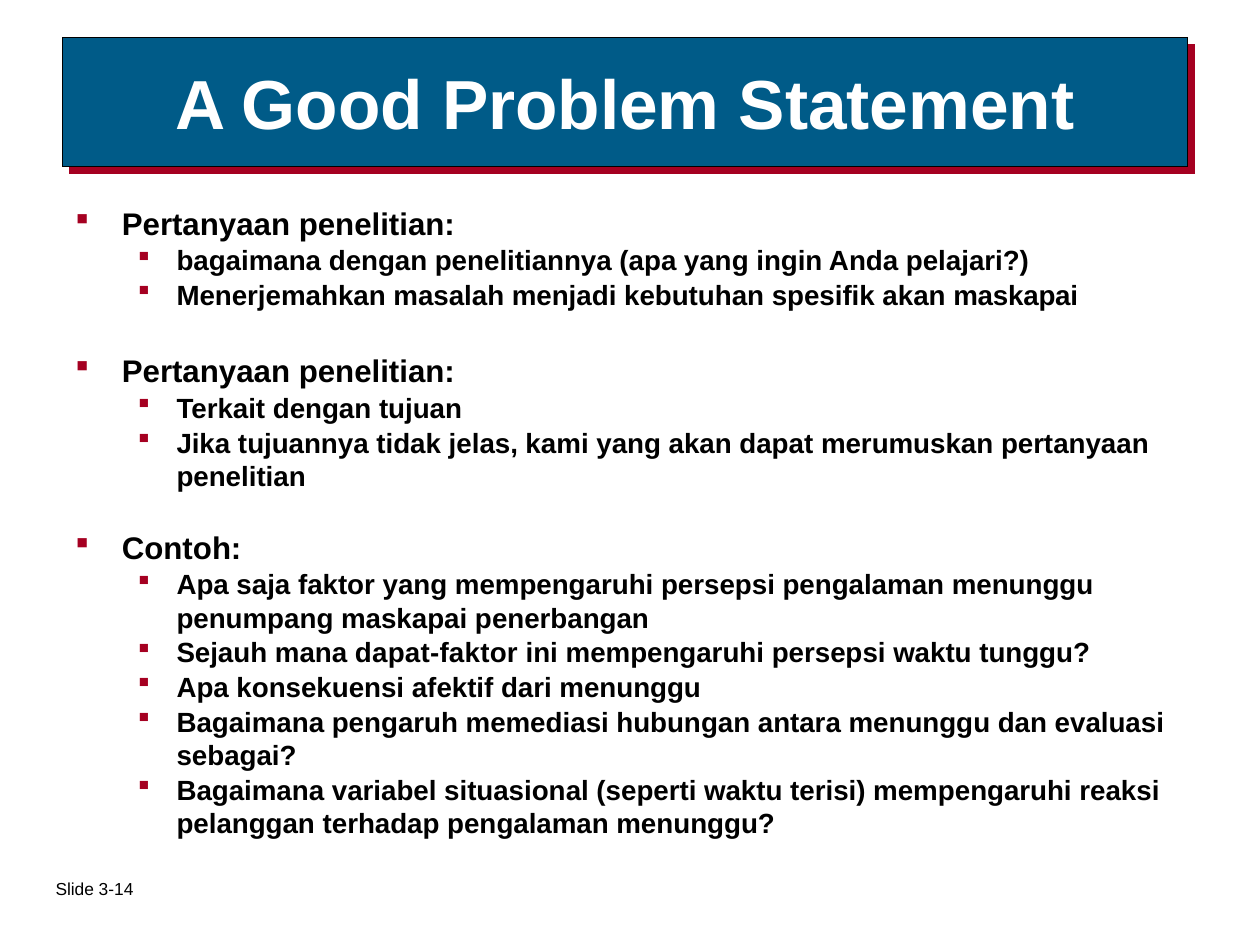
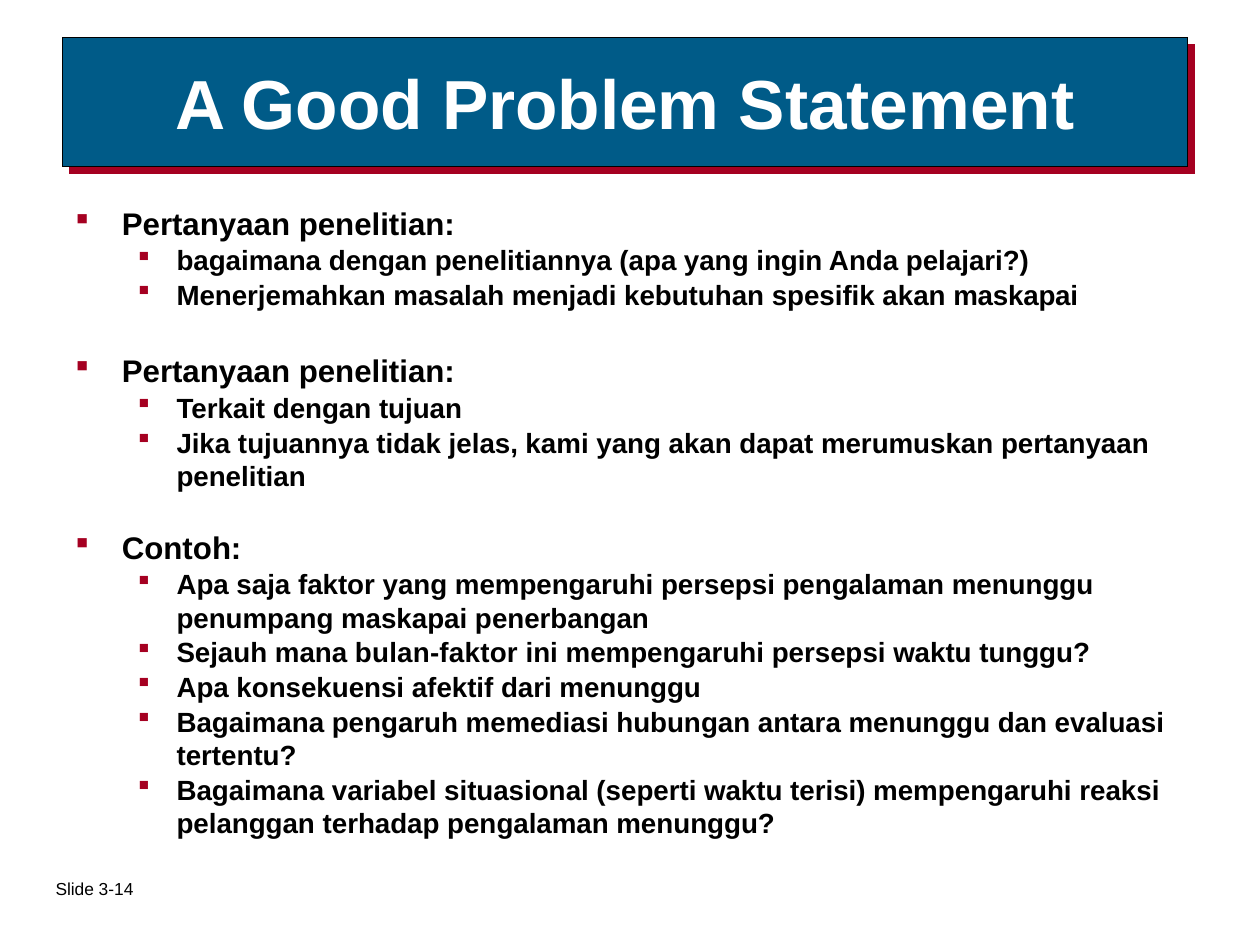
dapat-faktor: dapat-faktor -> bulan-faktor
sebagai: sebagai -> tertentu
